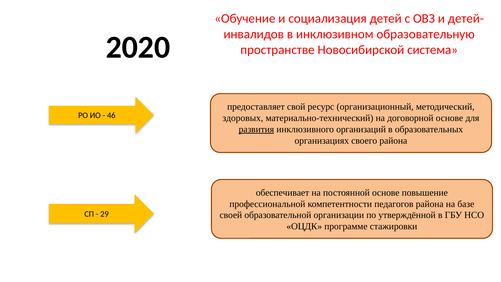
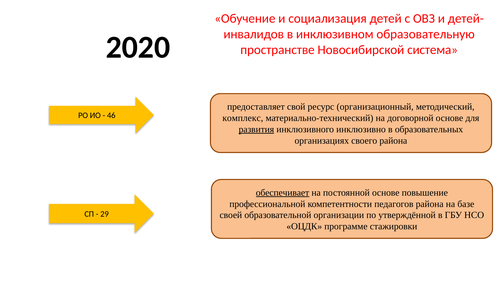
здоровых: здоровых -> комплекс
организаций: организаций -> инклюзивно
обеспечивает underline: none -> present
